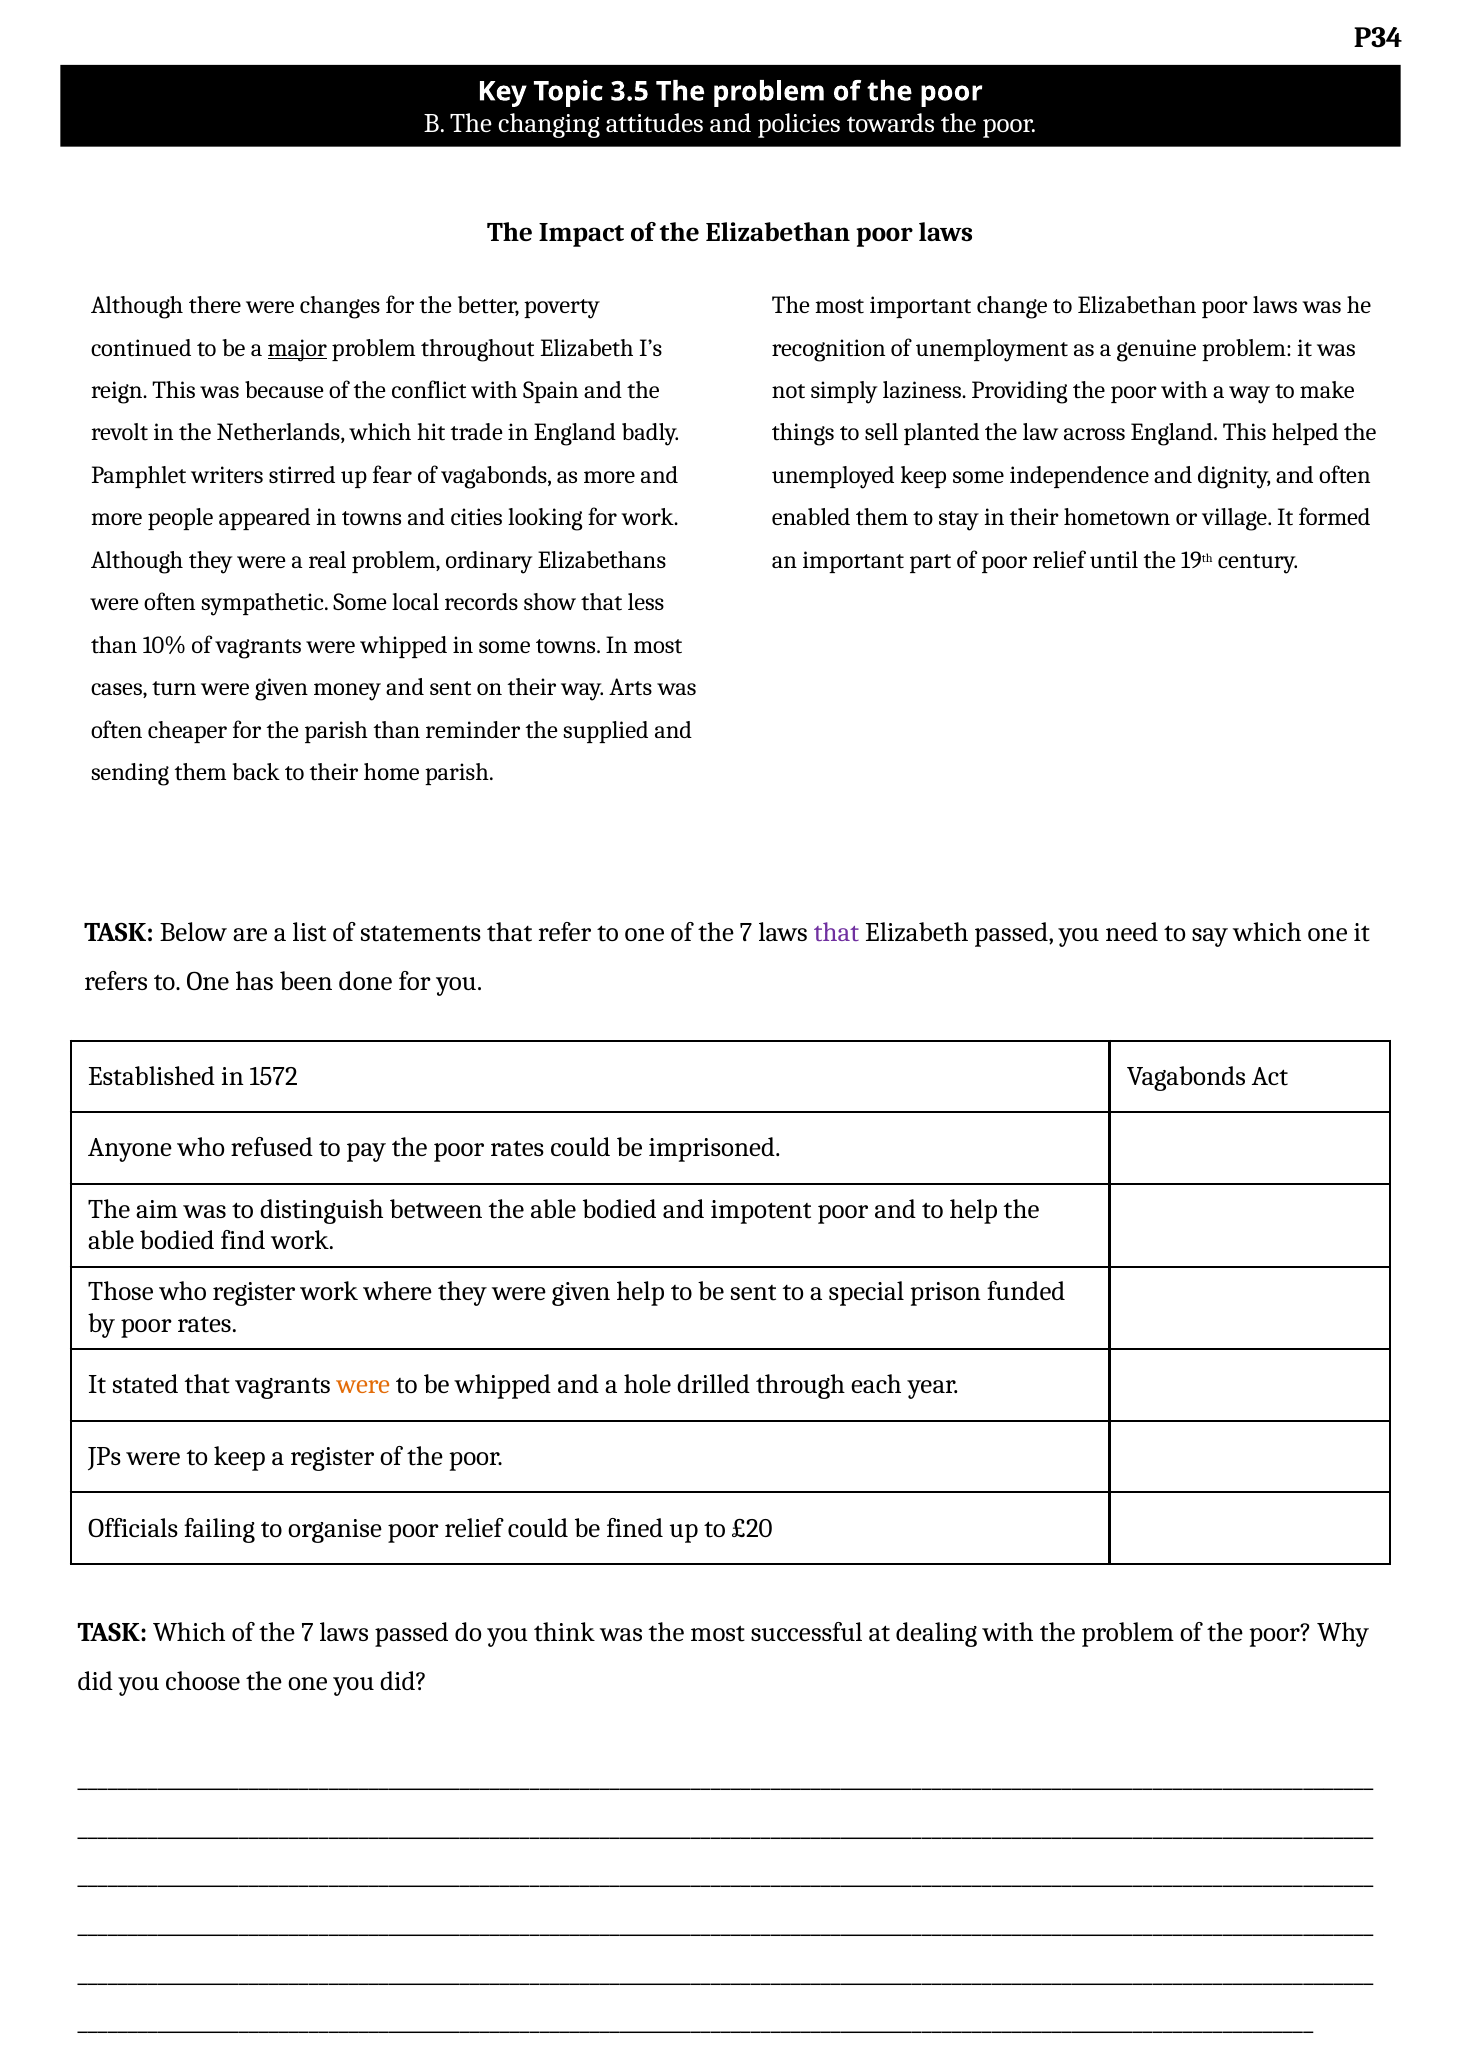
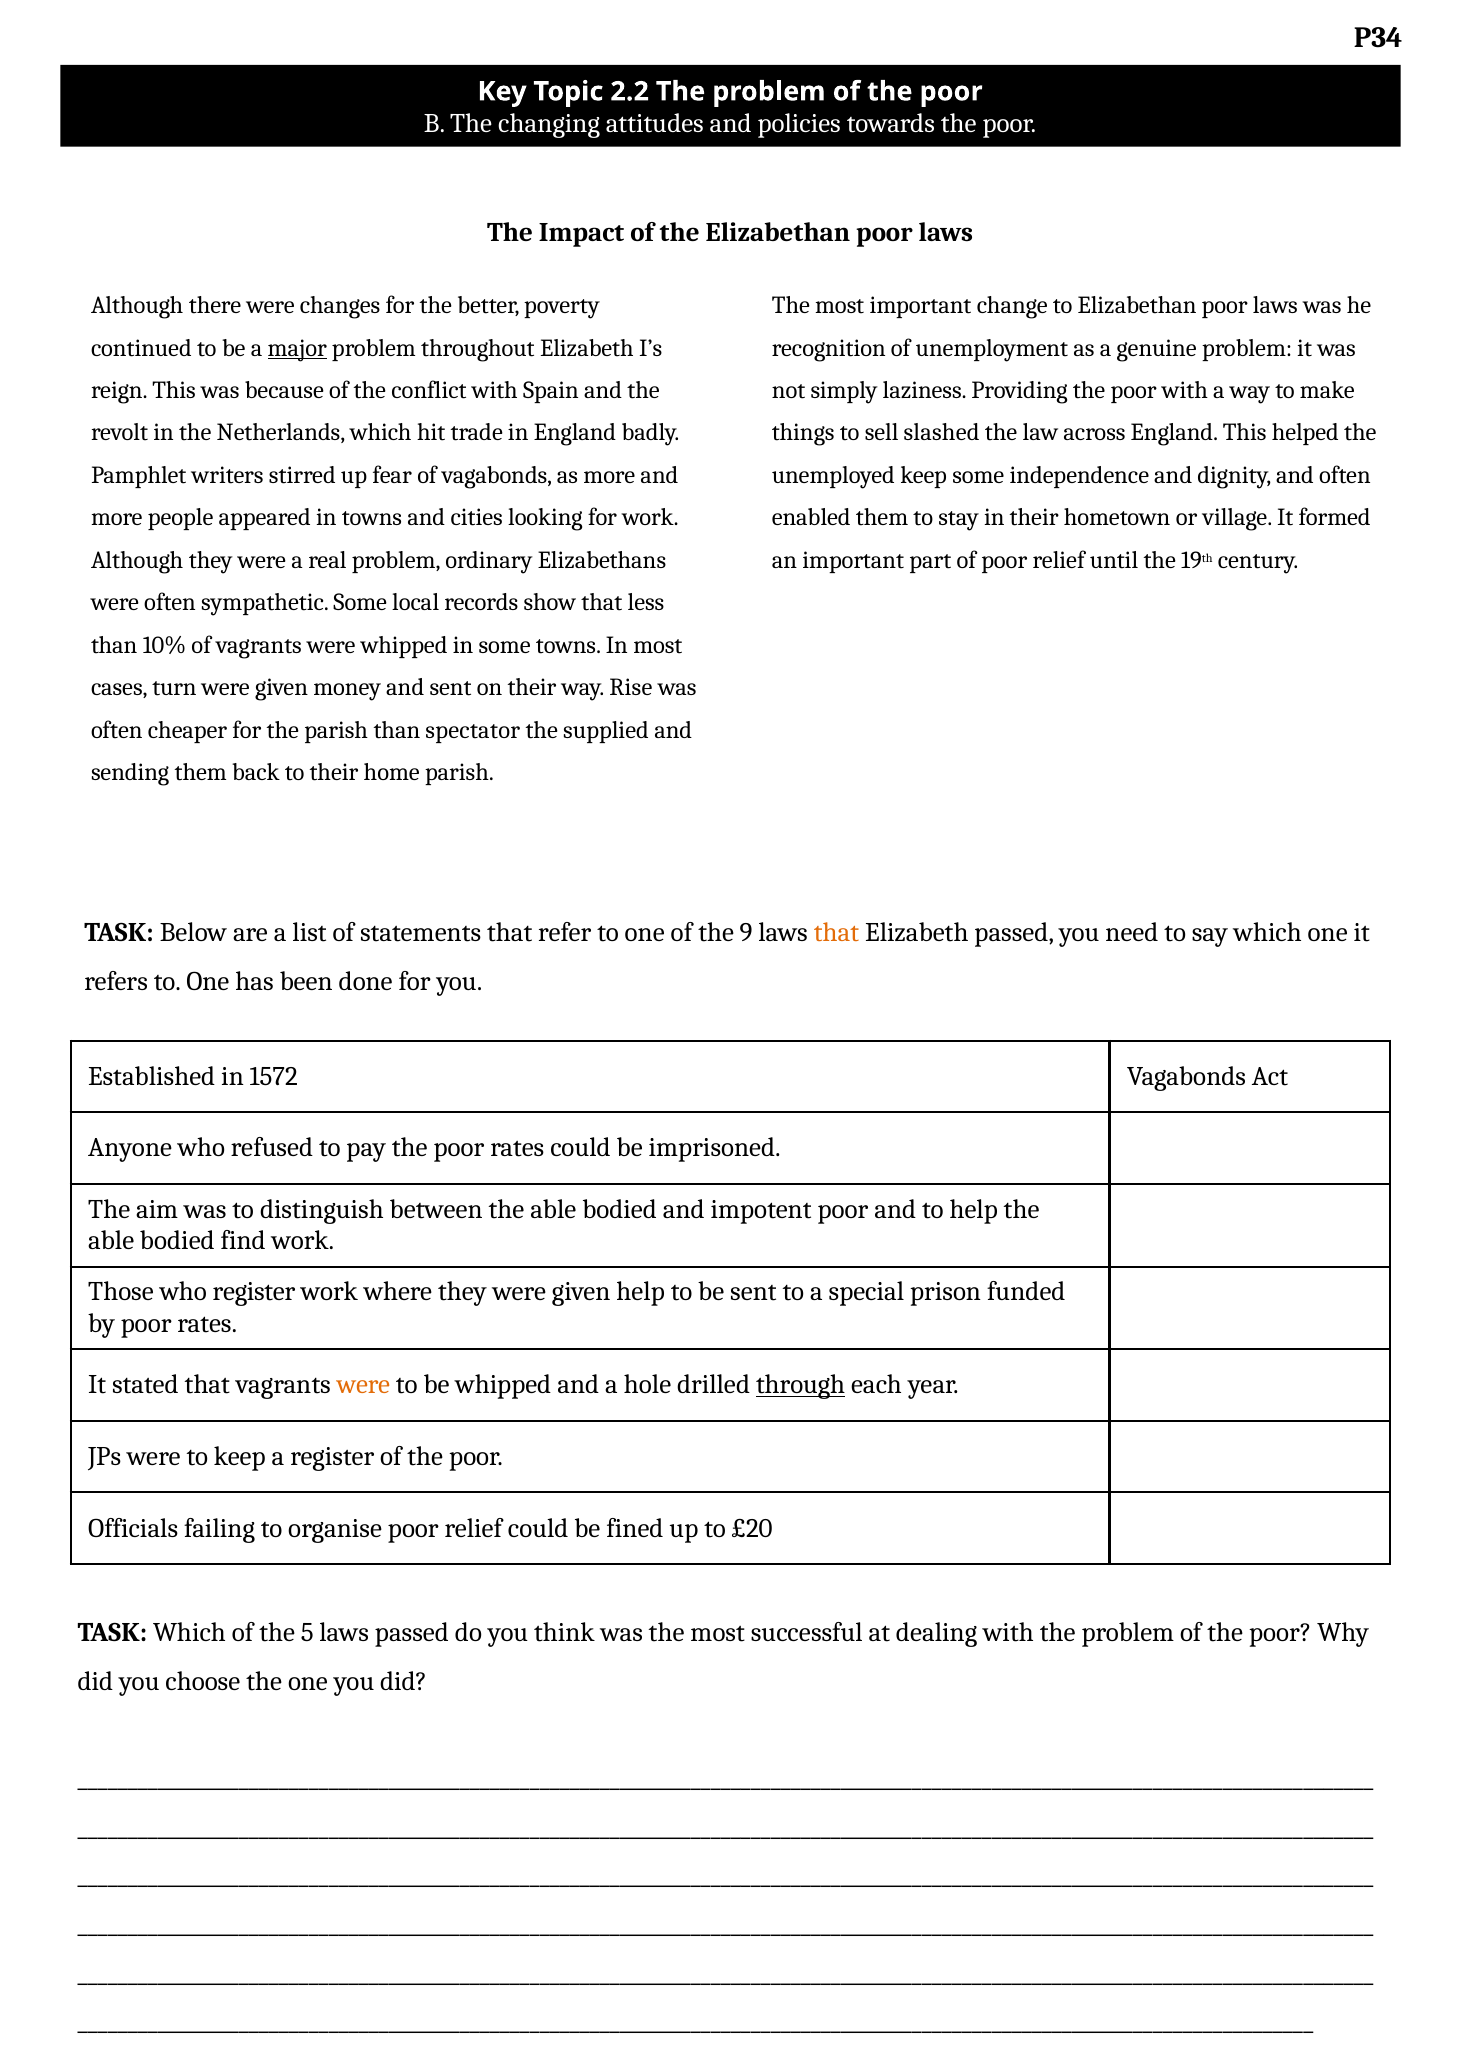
3.5: 3.5 -> 2.2
planted: planted -> slashed
Arts: Arts -> Rise
reminder: reminder -> spectator
one of the 7: 7 -> 9
that at (837, 933) colour: purple -> orange
through underline: none -> present
Which of the 7: 7 -> 5
